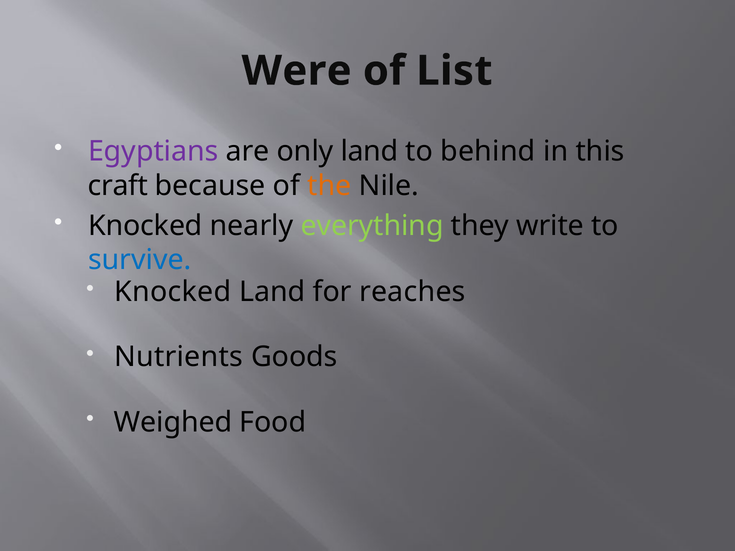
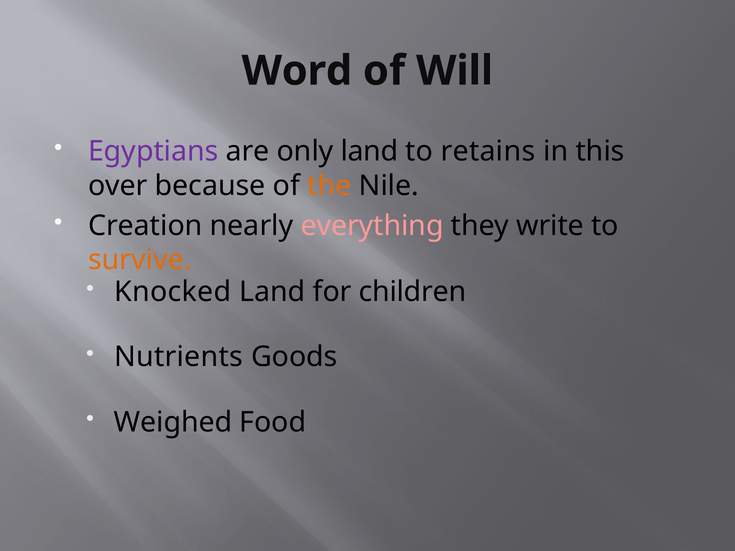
Were: Were -> Word
List: List -> Will
behind: behind -> retains
craft: craft -> over
Knocked at (145, 226): Knocked -> Creation
everything colour: light green -> pink
survive colour: blue -> orange
reaches: reaches -> children
